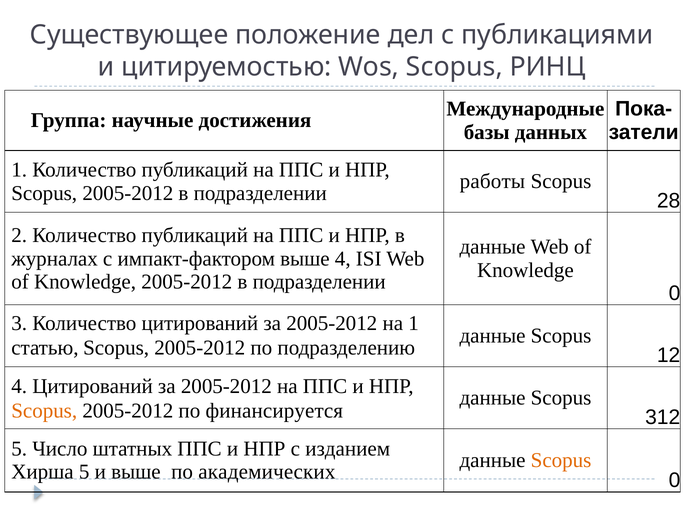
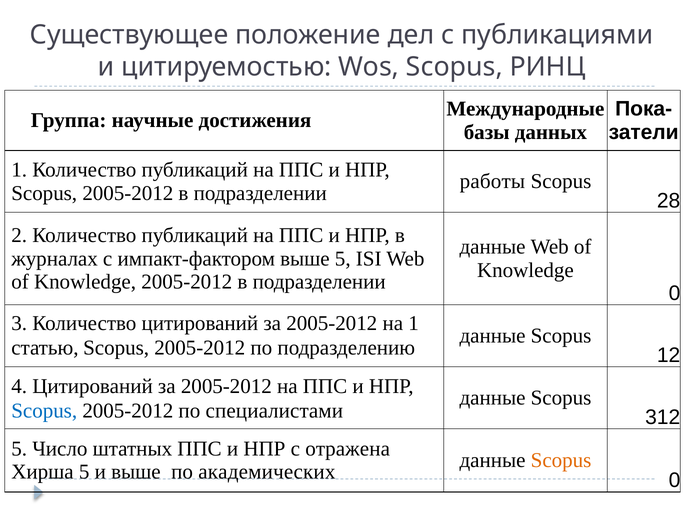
выше 4: 4 -> 5
Scopus at (44, 410) colour: orange -> blue
финансируется: финансируется -> специалистами
изданием: изданием -> отражена
